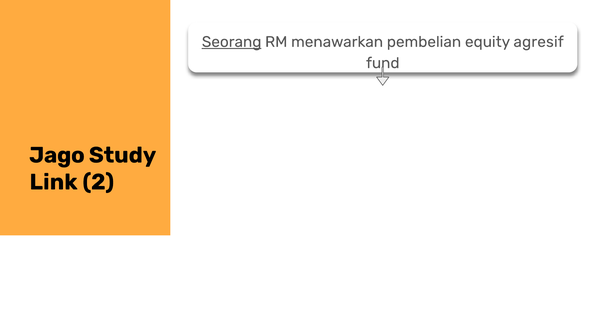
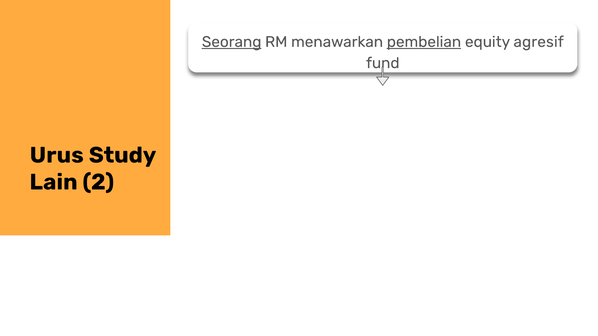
pembelian underline: none -> present
Jago: Jago -> Urus
Link: Link -> Lain
